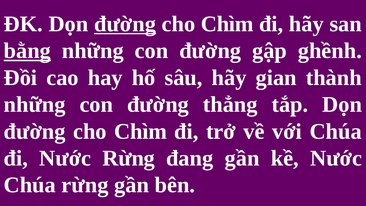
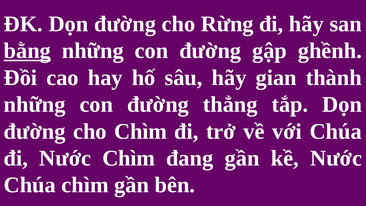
đường at (125, 24) underline: present -> none
Chìm at (227, 24): Chìm -> Rừng
Nước Rừng: Rừng -> Chìm
Chúa rừng: rừng -> chìm
